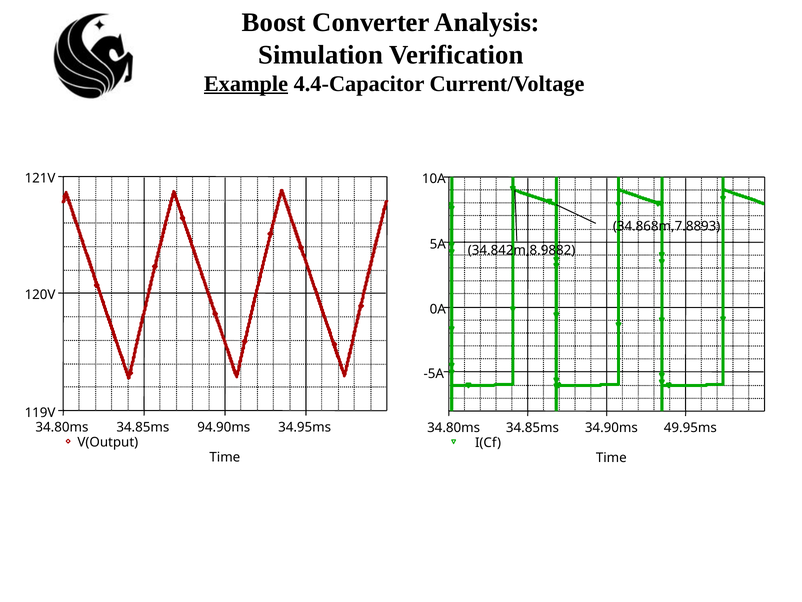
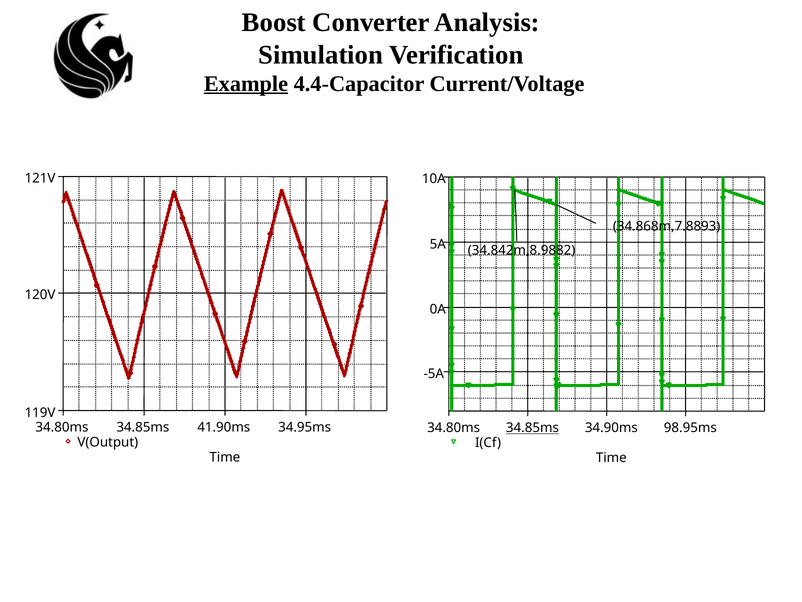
94.90ms: 94.90ms -> 41.90ms
34.85ms at (532, 428) underline: none -> present
49.95ms: 49.95ms -> 98.95ms
